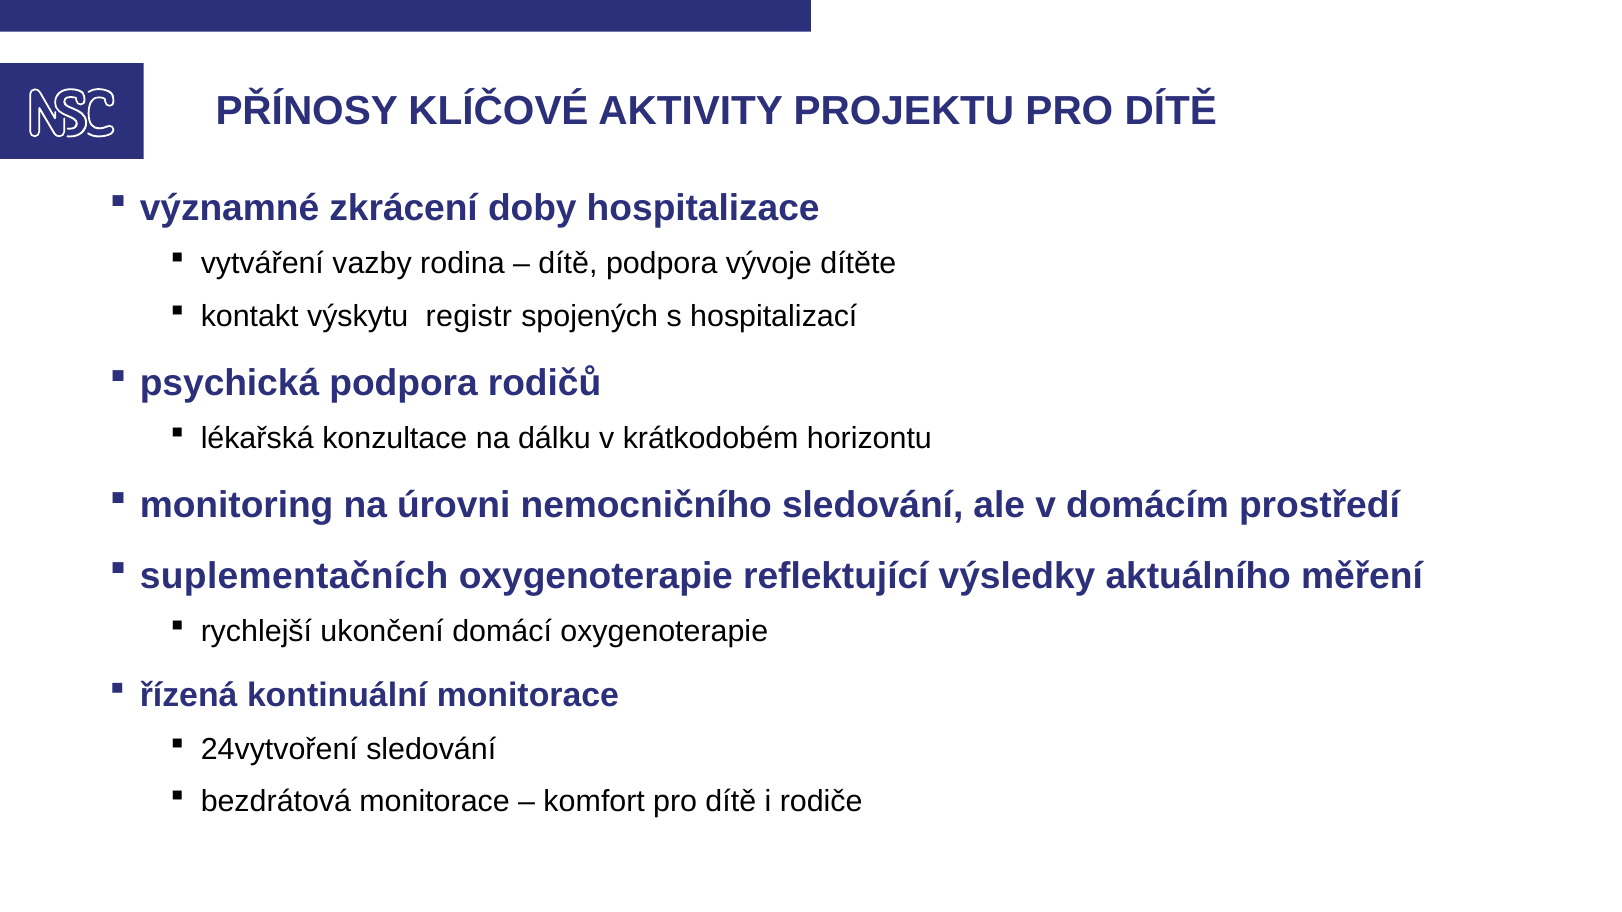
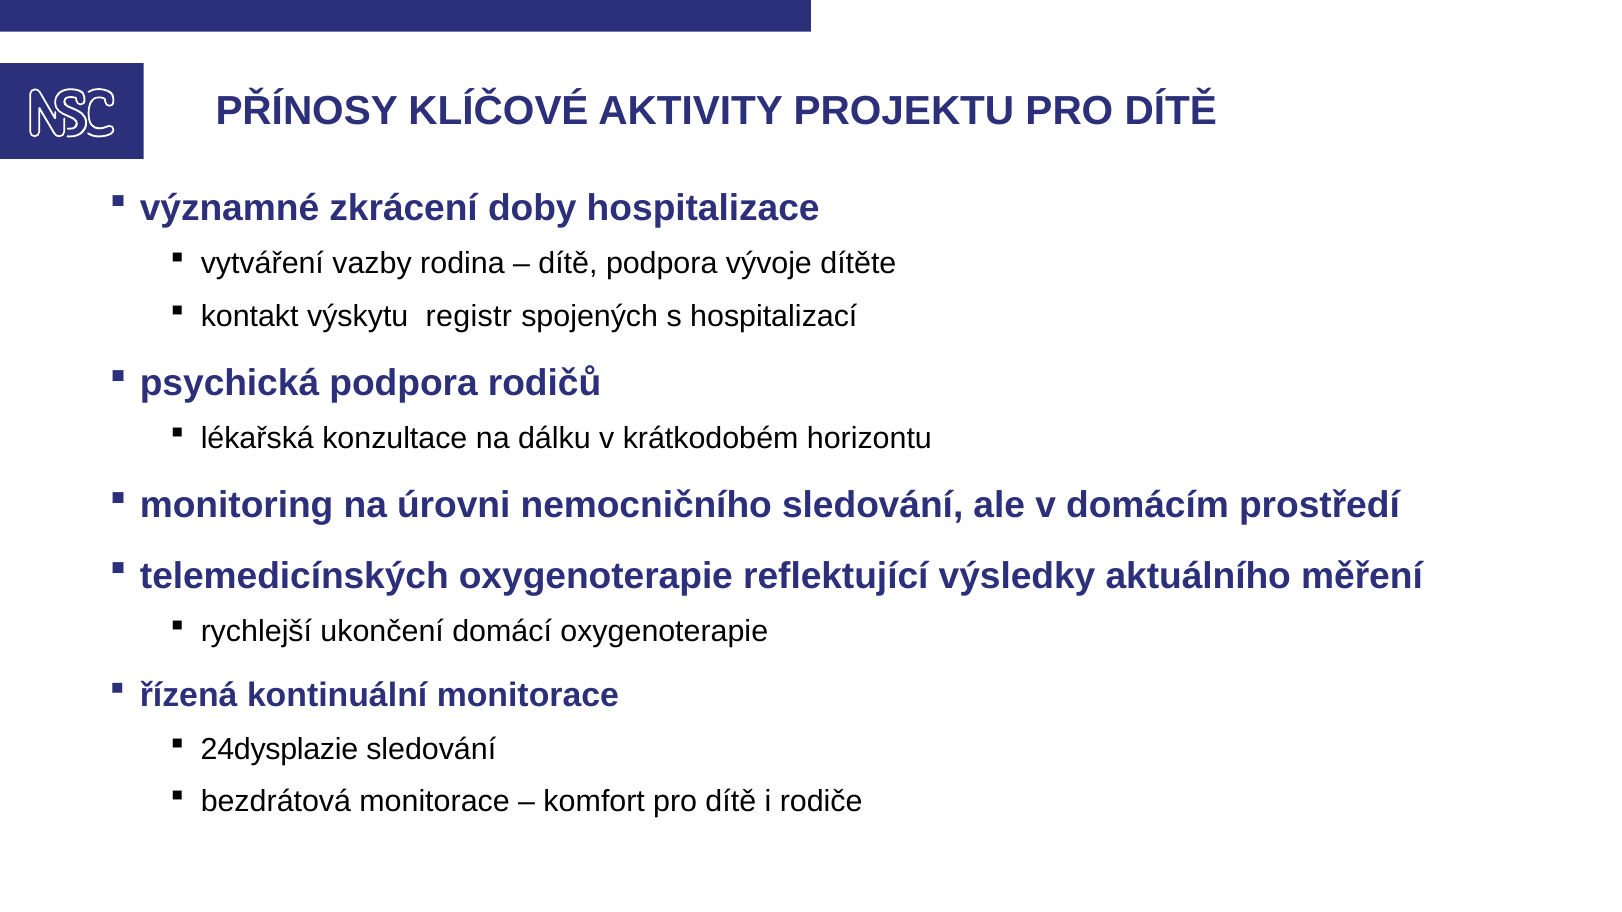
suplementačních: suplementačních -> telemedicínských
24vytvoření: 24vytvoření -> 24dysplazie
